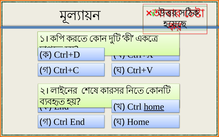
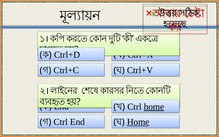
Home at (138, 122) underline: none -> present
